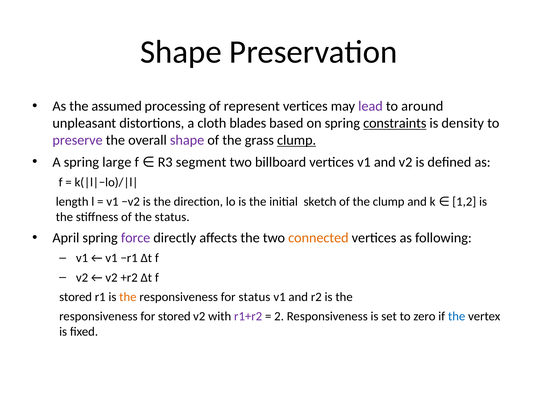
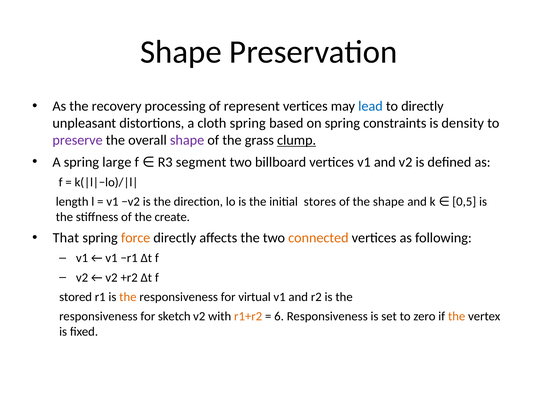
assumed: assumed -> recovery
lead colour: purple -> blue
to around: around -> directly
cloth blades: blades -> spring
constraints underline: present -> none
sketch: sketch -> stores
the clump: clump -> shape
1,2: 1,2 -> 0,5
the status: status -> create
April: April -> That
force colour: purple -> orange
for status: status -> virtual
for stored: stored -> sketch
r1+r2 colour: purple -> orange
2: 2 -> 6
the at (457, 317) colour: blue -> orange
